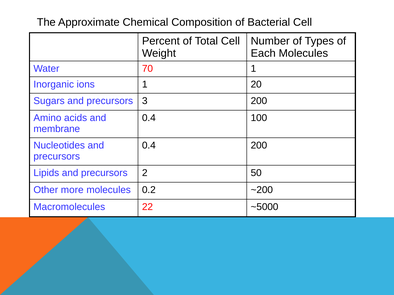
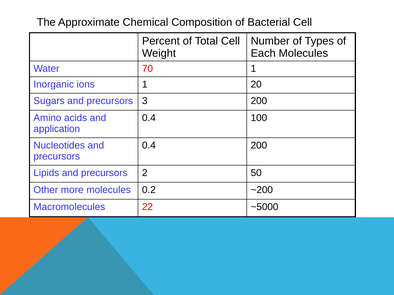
membrane: membrane -> application
